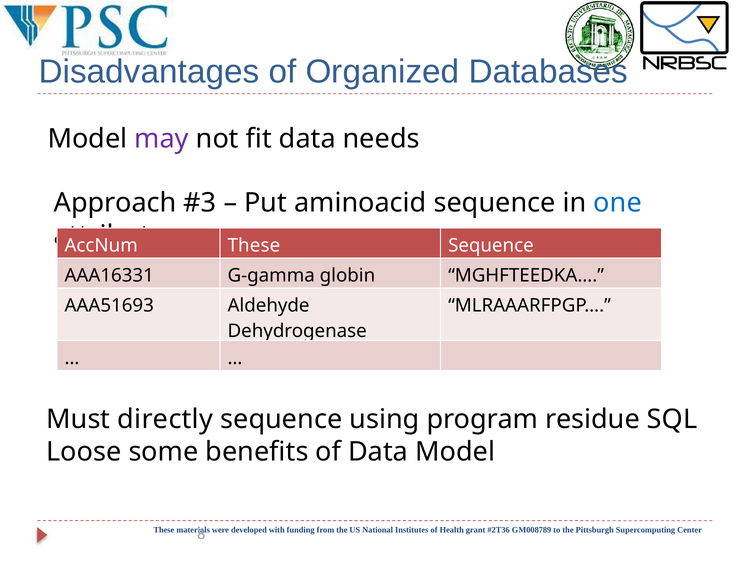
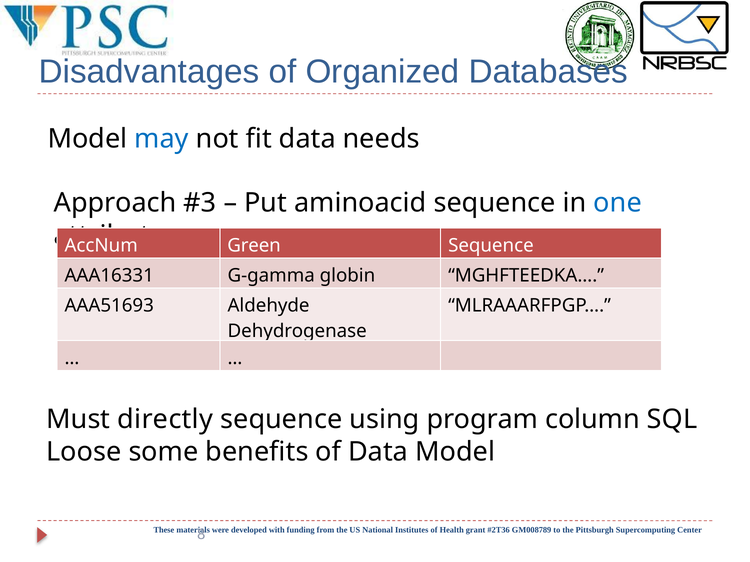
may colour: purple -> blue
These at (254, 246): These -> Green
residue: residue -> column
